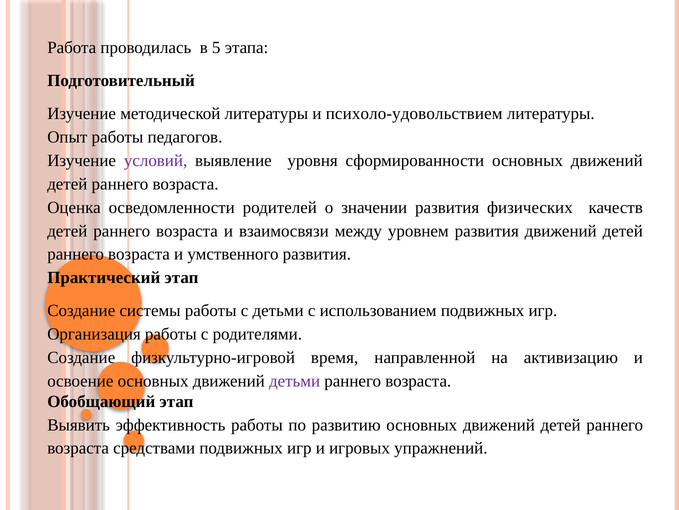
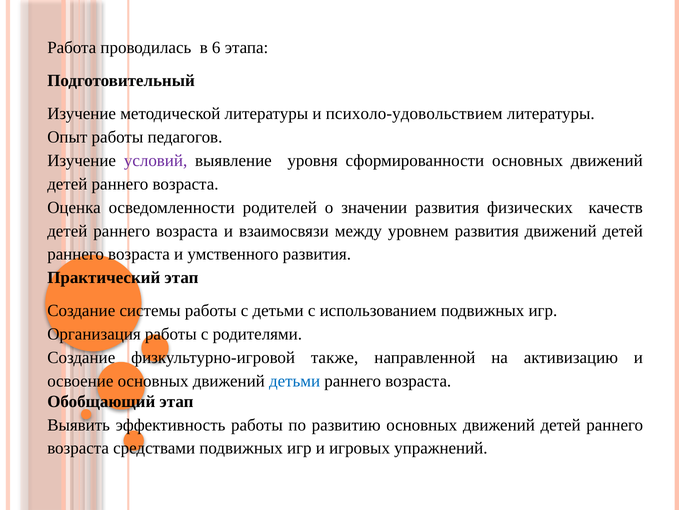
5: 5 -> 6
время: время -> также
детьми at (295, 381) colour: purple -> blue
